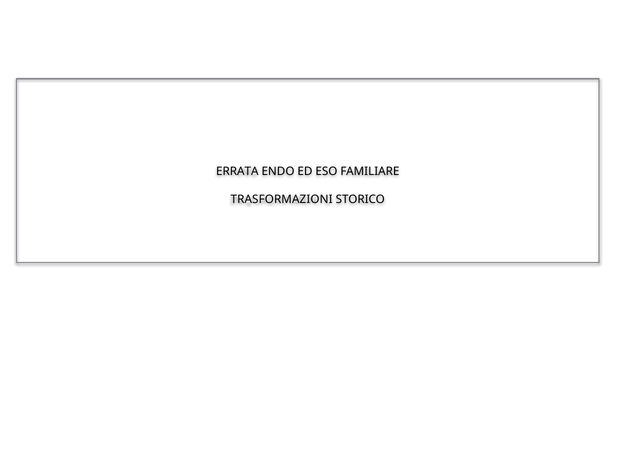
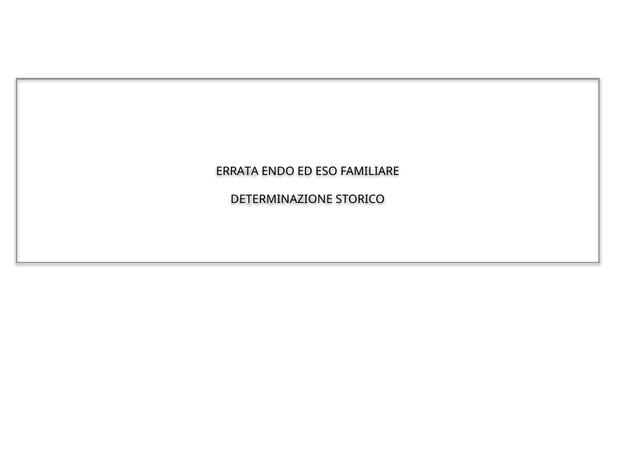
TRASFORMAZIONI: TRASFORMAZIONI -> DETERMINAZIONE
